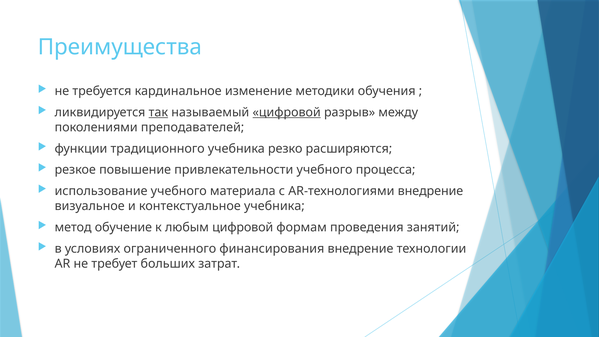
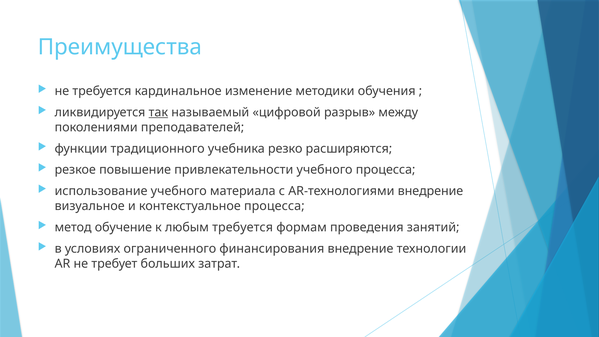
цифровой at (287, 112) underline: present -> none
контекстуальное учебника: учебника -> процесса
любым цифровой: цифровой -> требуется
